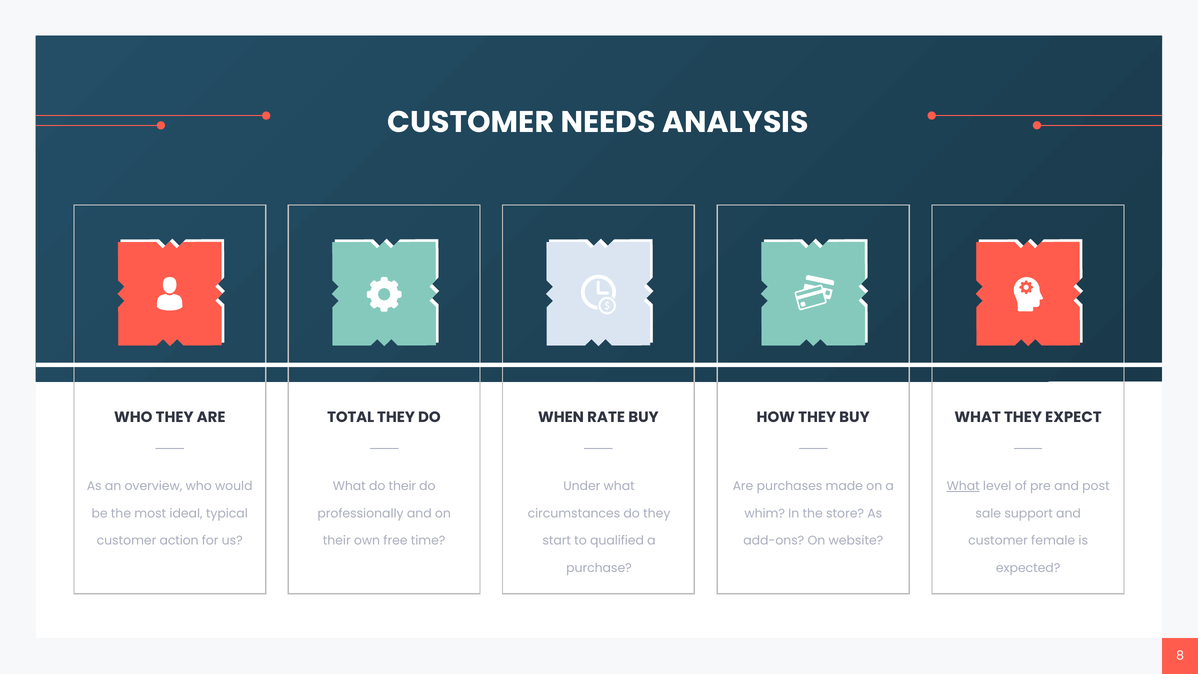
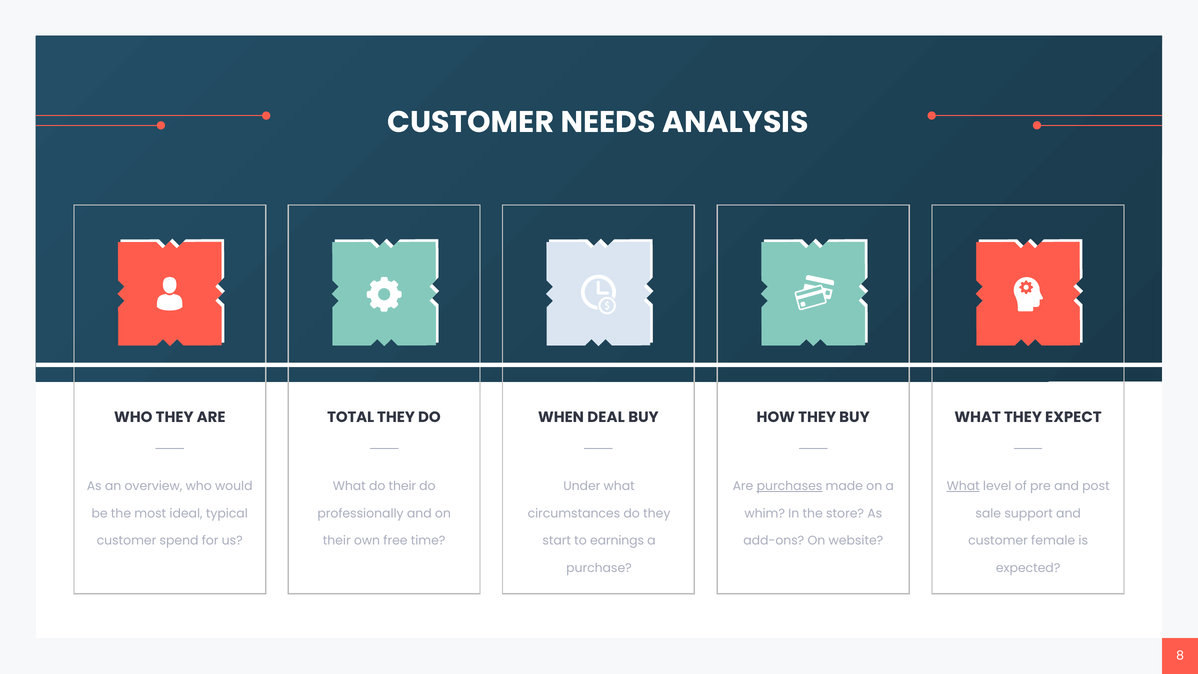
RATE: RATE -> DEAL
purchases underline: none -> present
action: action -> spend
qualified: qualified -> earnings
